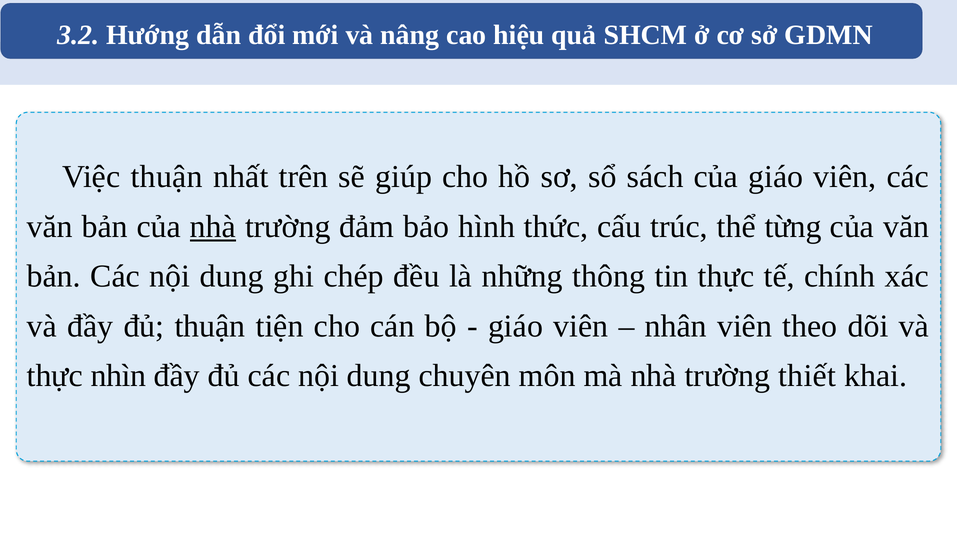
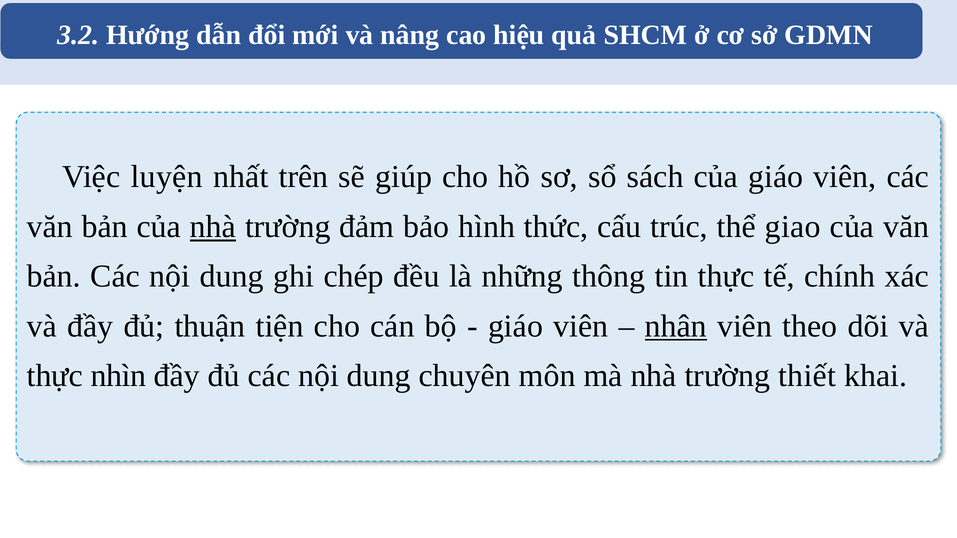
Việc thuận: thuận -> luyện
từng: từng -> giao
nhân underline: none -> present
